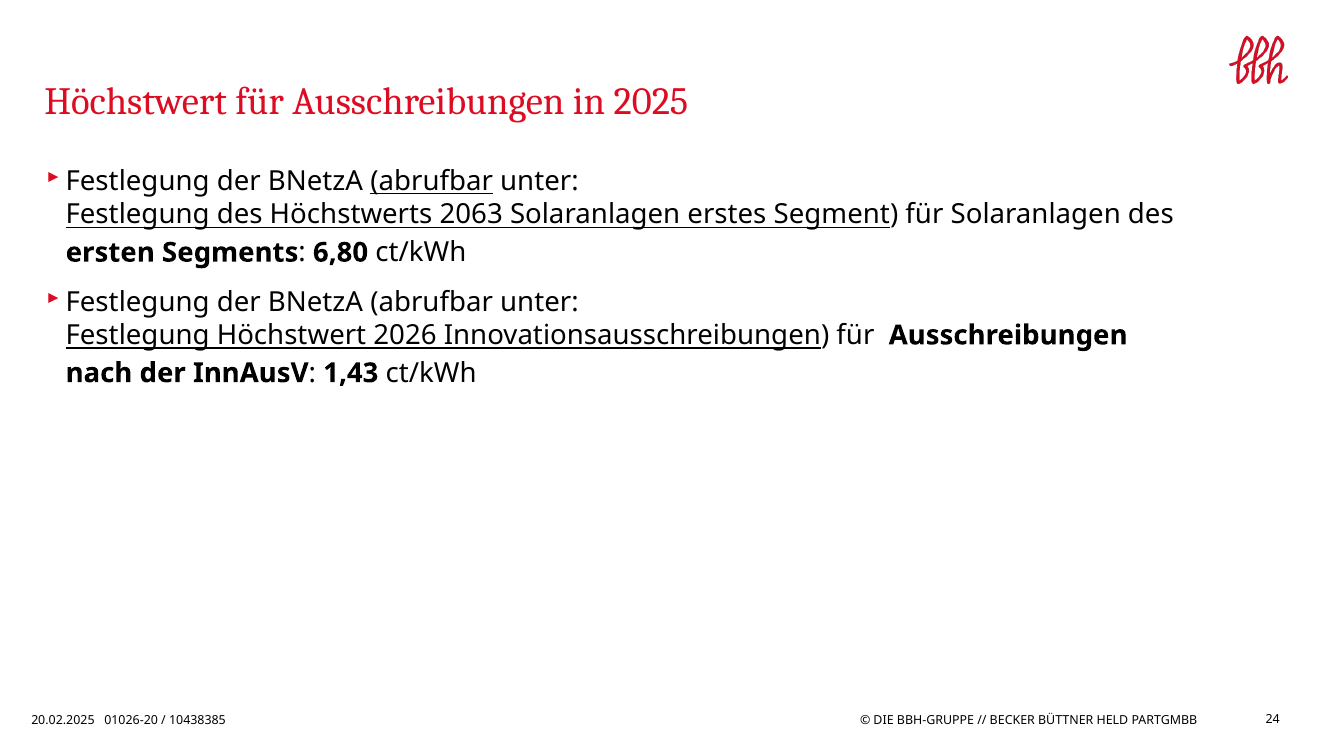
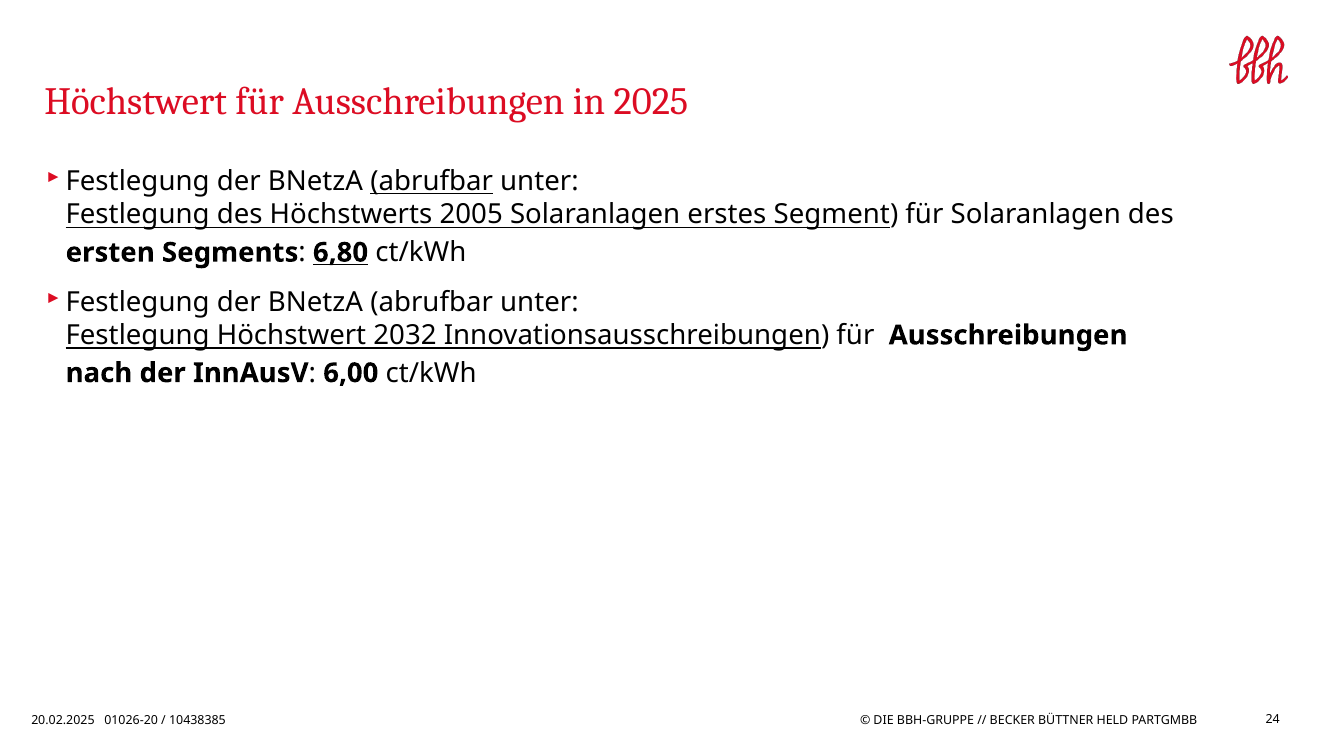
2063: 2063 -> 2005
6,80 underline: none -> present
2026: 2026 -> 2032
1,43: 1,43 -> 6,00
